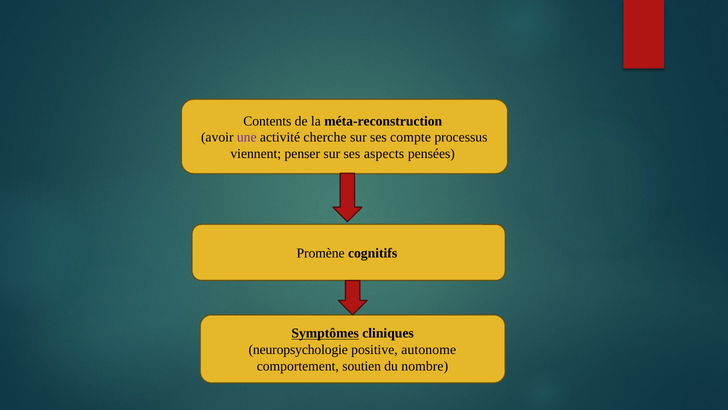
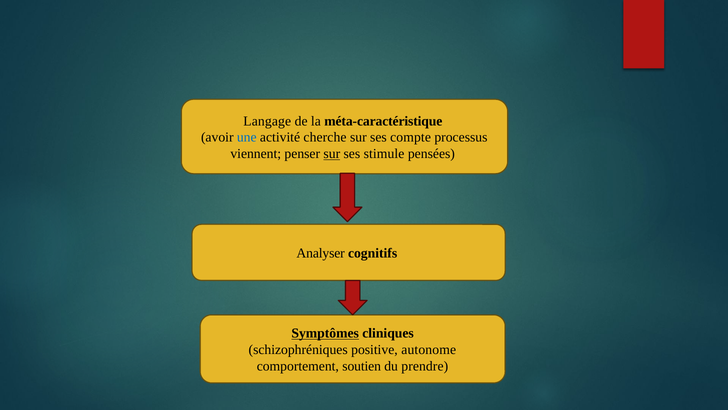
Contents: Contents -> Langage
méta-reconstruction: méta-reconstruction -> méta-caractéristique
une colour: purple -> blue
sur at (332, 154) underline: none -> present
aspects: aspects -> stimule
Promène: Promène -> Analyser
neuropsychologie: neuropsychologie -> schizophréniques
nombre: nombre -> prendre
